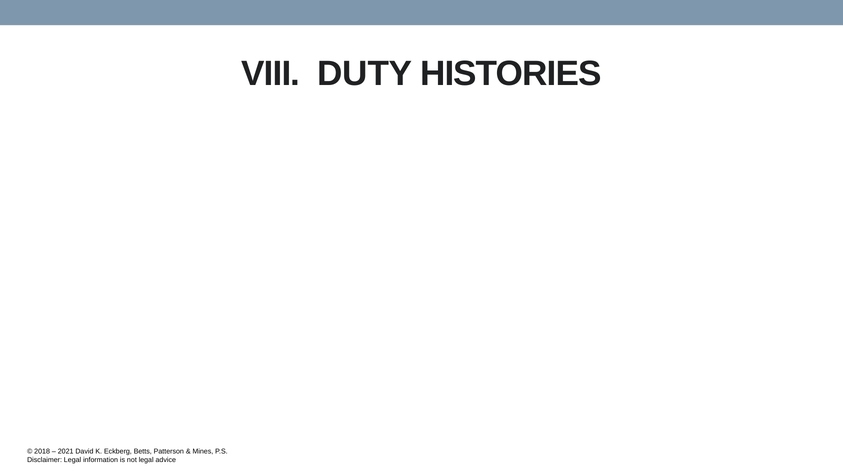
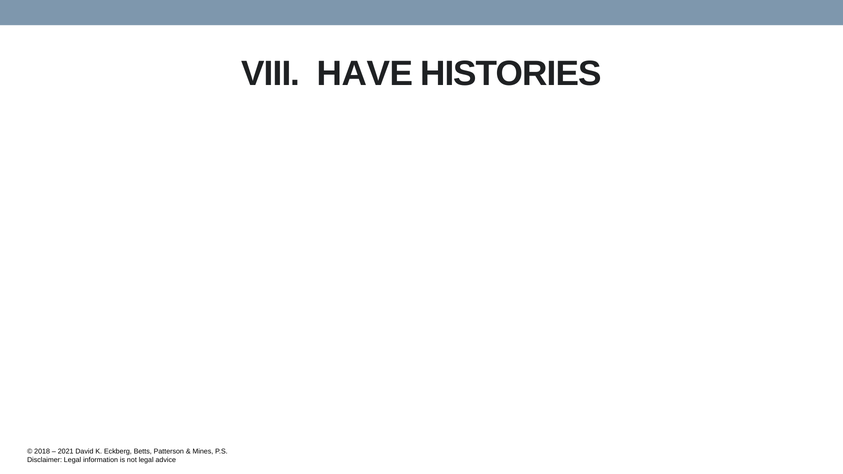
DUTY: DUTY -> HAVE
